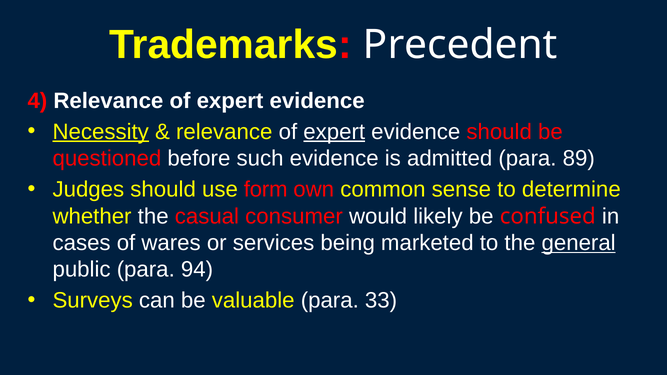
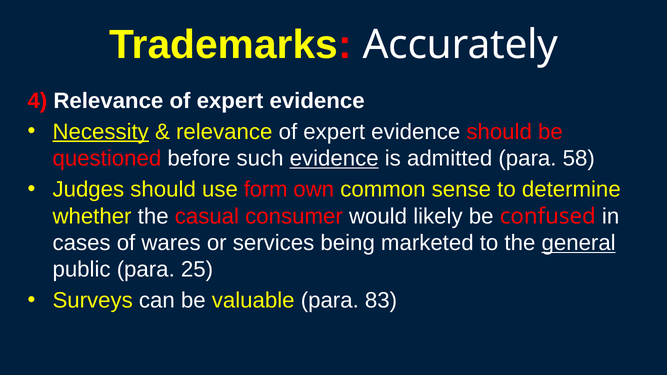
Precedent: Precedent -> Accurately
expert at (334, 132) underline: present -> none
evidence at (334, 159) underline: none -> present
89: 89 -> 58
94: 94 -> 25
33: 33 -> 83
